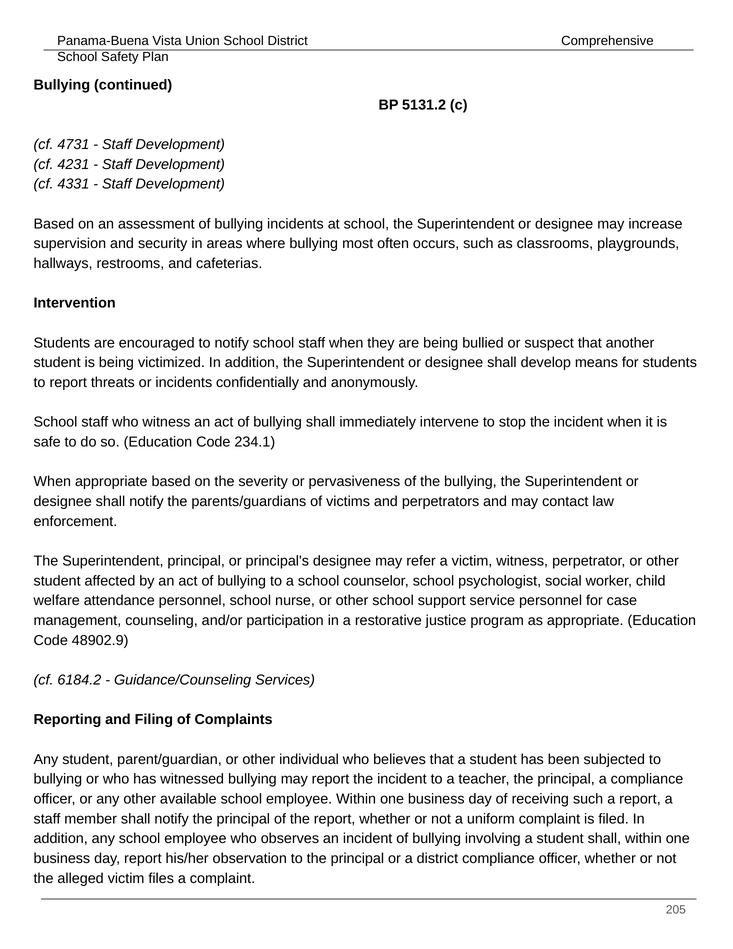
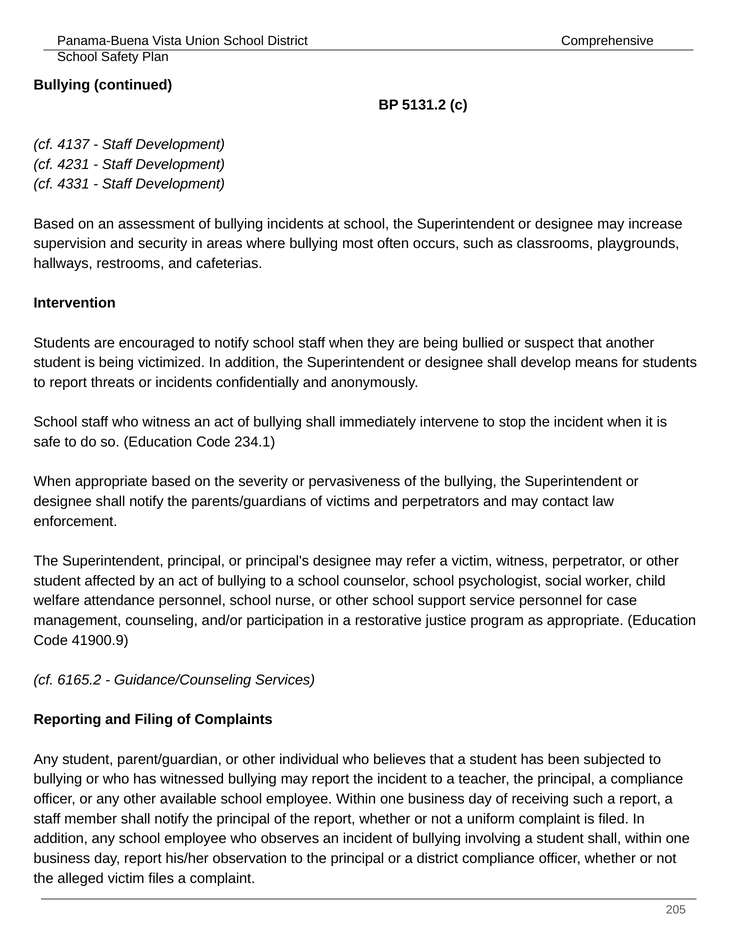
4731: 4731 -> 4137
48902.9: 48902.9 -> 41900.9
6184.2: 6184.2 -> 6165.2
